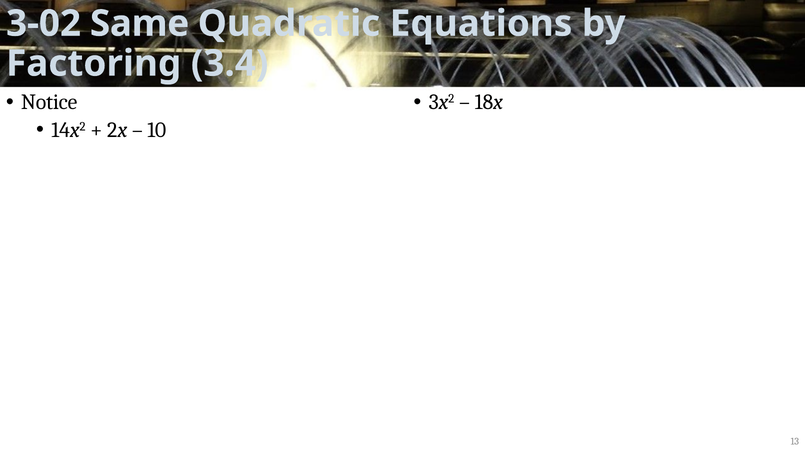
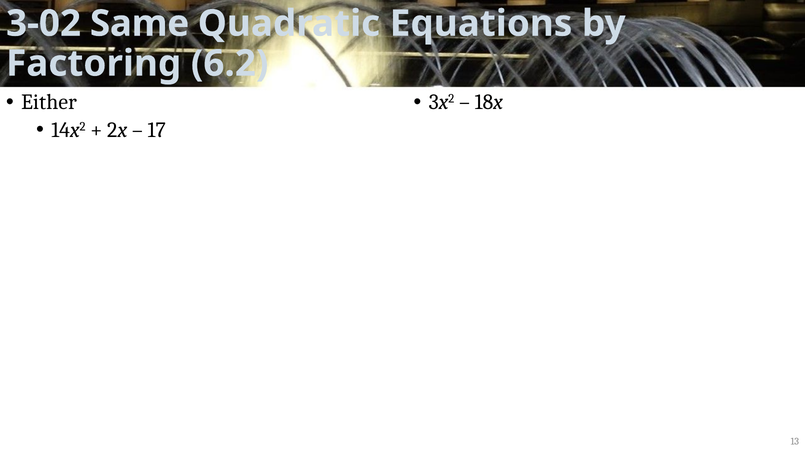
3.4: 3.4 -> 6.2
Notice: Notice -> Either
10: 10 -> 17
